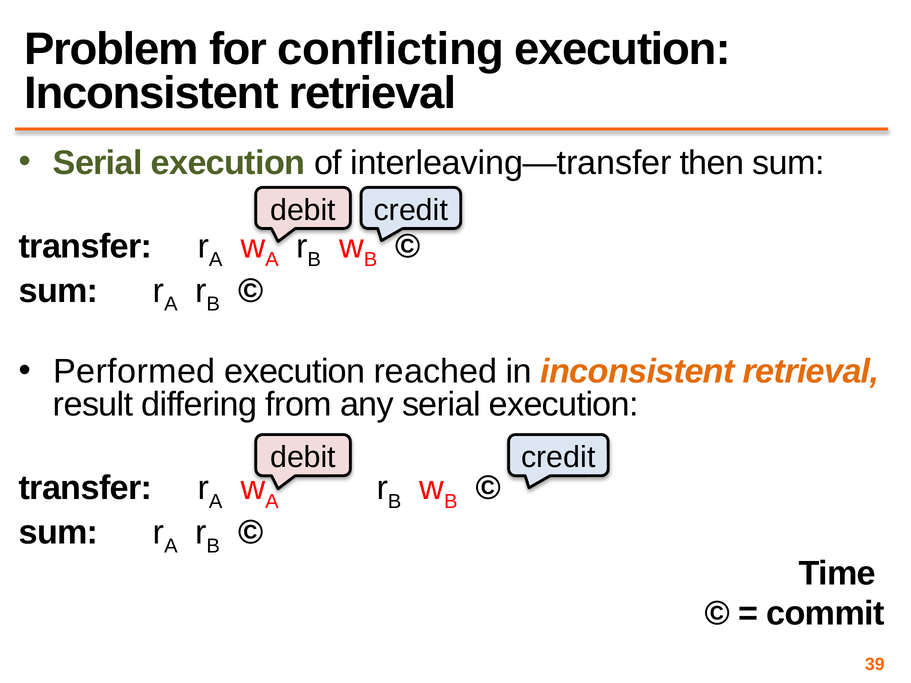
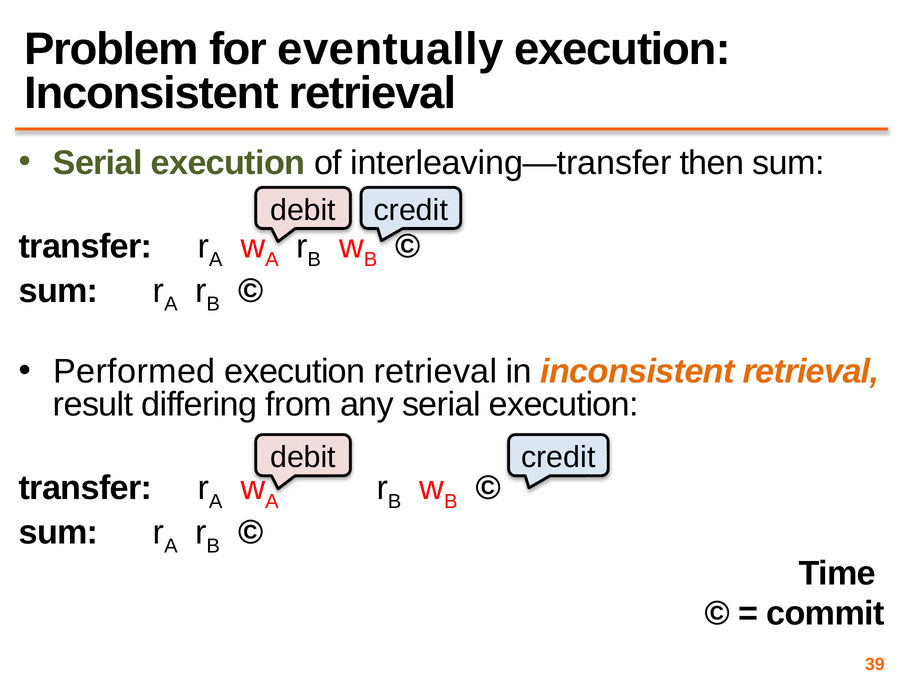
conflicting: conflicting -> eventually
execution reached: reached -> retrieval
